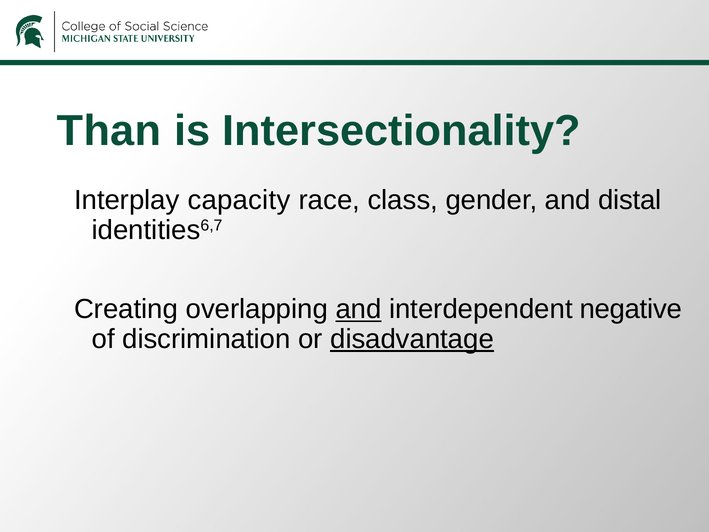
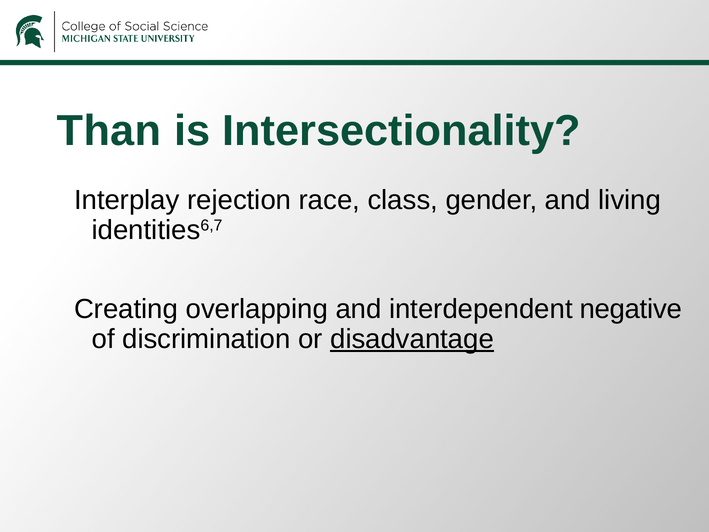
capacity: capacity -> rejection
distal: distal -> living
and at (359, 309) underline: present -> none
